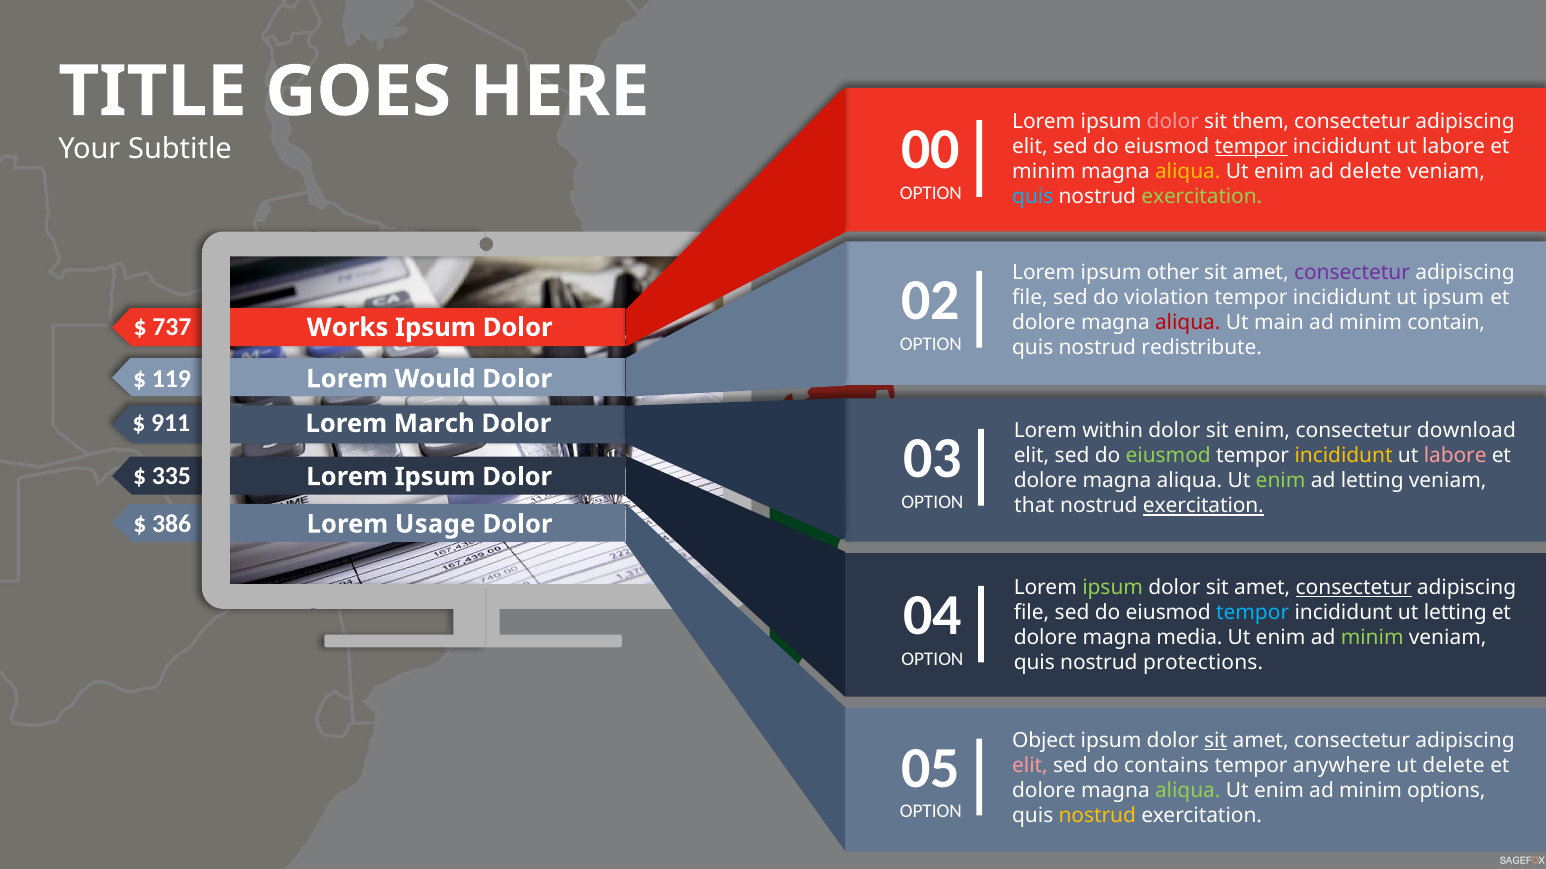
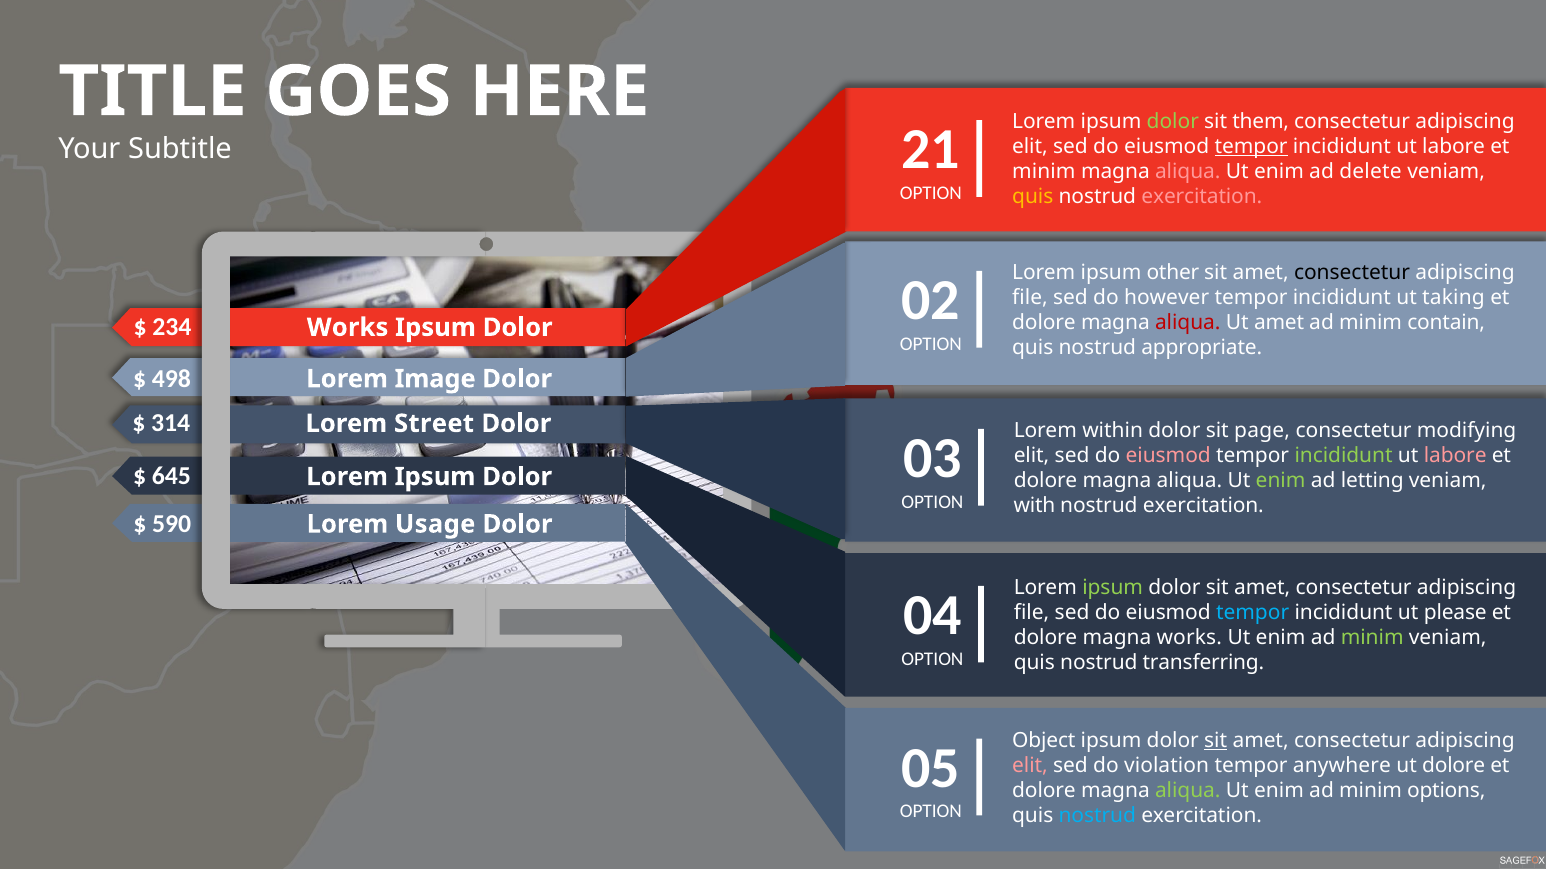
dolor at (1173, 122) colour: pink -> light green
00: 00 -> 21
aliqua at (1188, 172) colour: yellow -> pink
quis at (1033, 197) colour: light blue -> yellow
exercitation at (1202, 197) colour: light green -> pink
consectetur at (1352, 273) colour: purple -> black
violation: violation -> however
ut ipsum: ipsum -> taking
737: 737 -> 234
Ut main: main -> amet
redistribute: redistribute -> appropriate
119: 119 -> 498
Would: Would -> Image
911: 911 -> 314
March: March -> Street
sit enim: enim -> page
download: download -> modifying
eiusmod at (1168, 456) colour: light green -> pink
incididunt at (1344, 456) colour: yellow -> light green
335: 335 -> 645
that: that -> with
exercitation at (1203, 506) underline: present -> none
386: 386 -> 590
consectetur at (1354, 588) underline: present -> none
ut letting: letting -> please
magna media: media -> works
protections: protections -> transferring
contains: contains -> violation
ut delete: delete -> dolore
nostrud at (1097, 816) colour: yellow -> light blue
